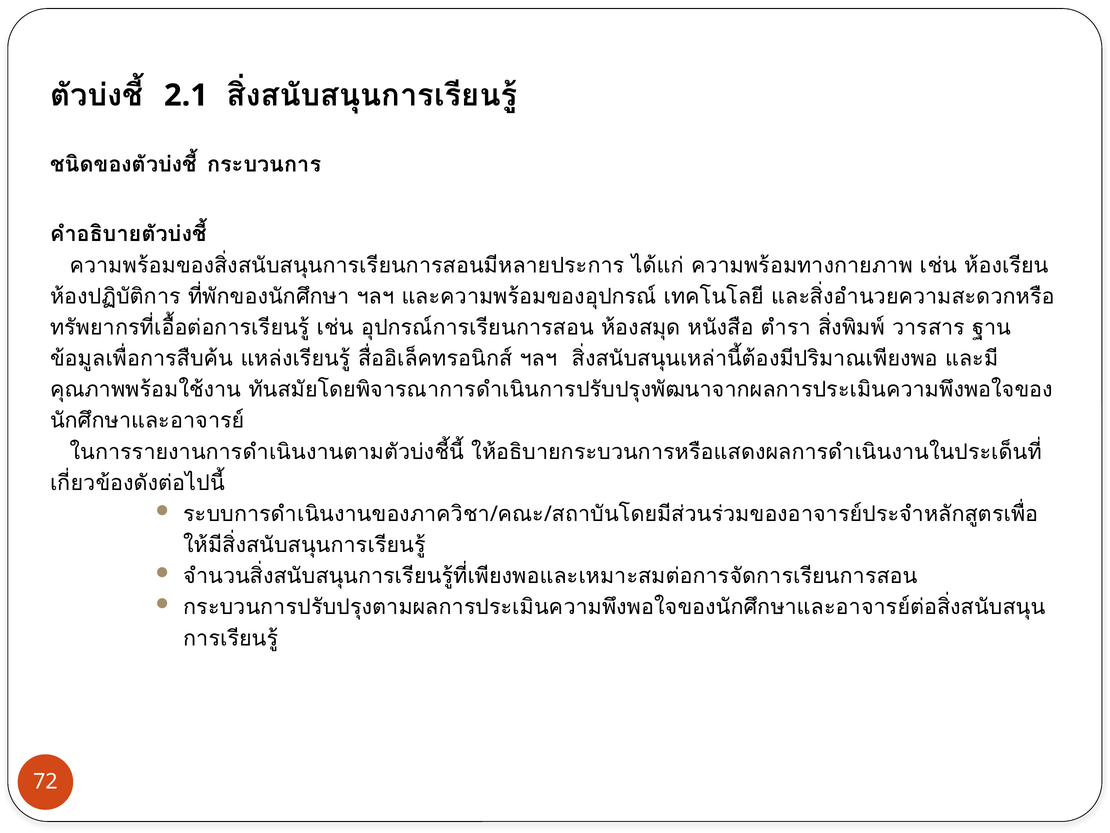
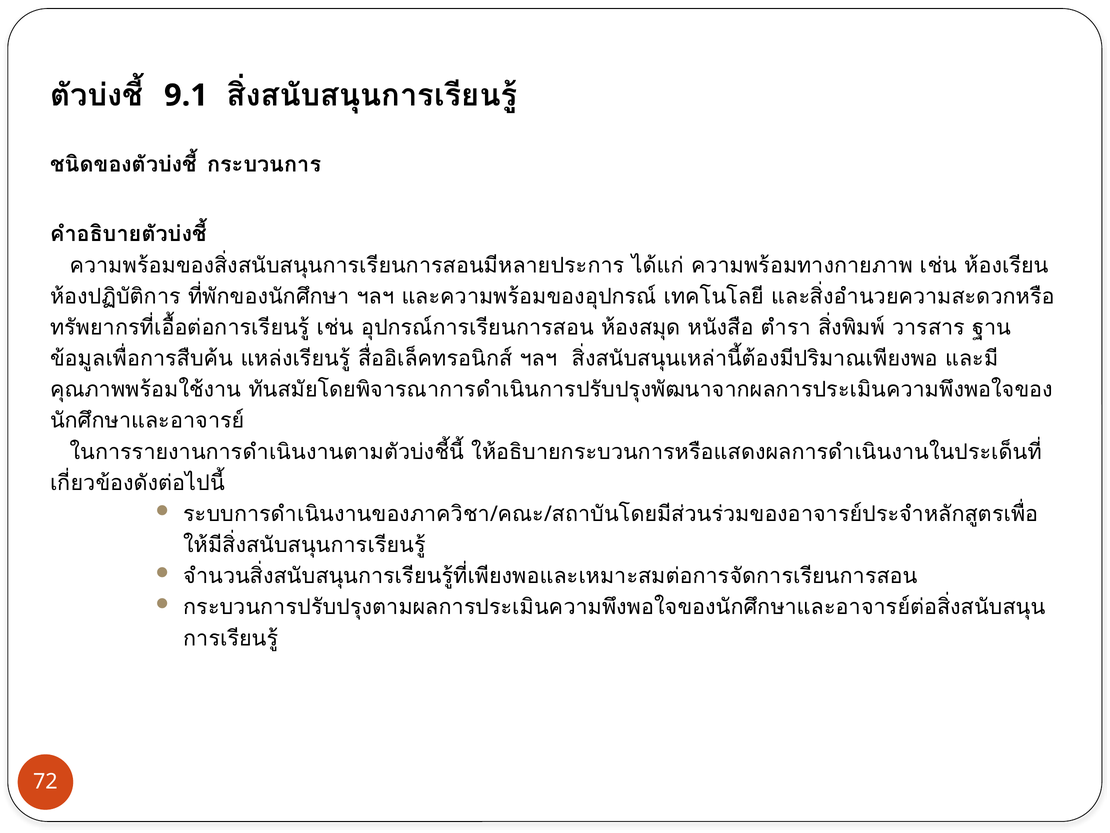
2.1: 2.1 -> 9.1
